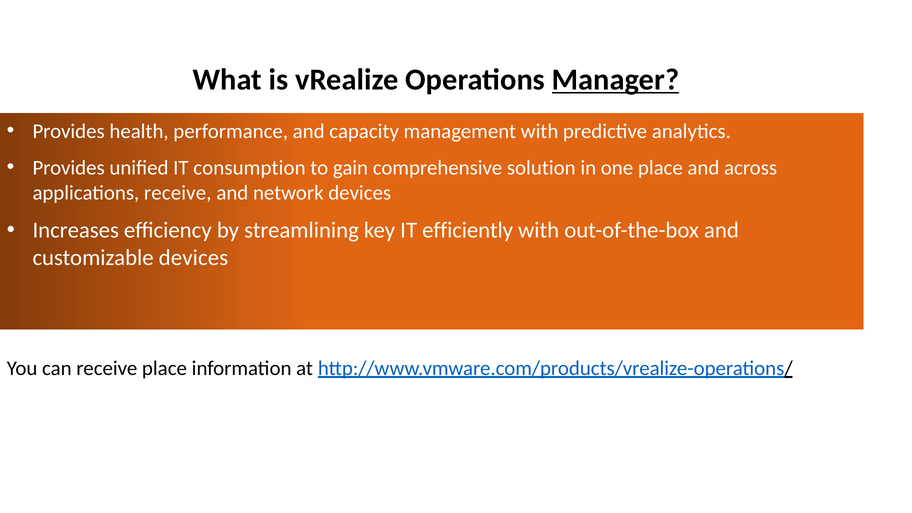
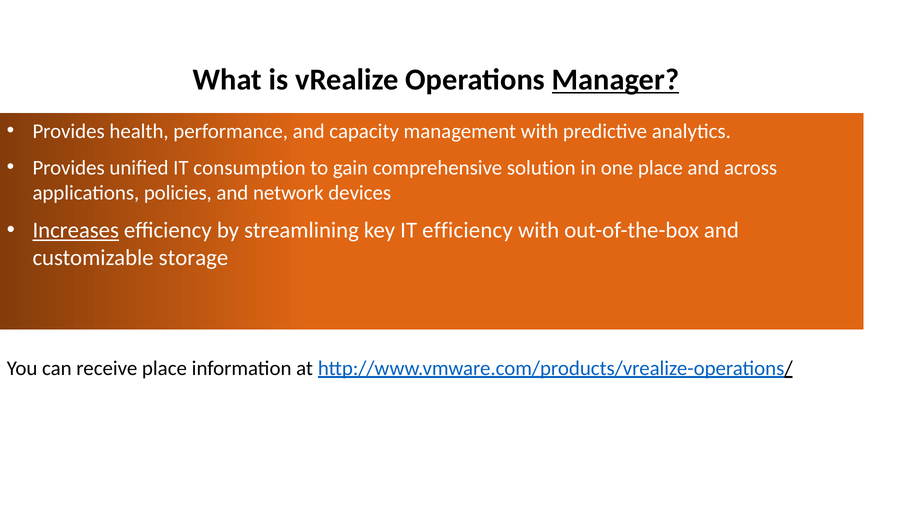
applications receive: receive -> policies
Increases underline: none -> present
IT efficiently: efficiently -> efficiency
customizable devices: devices -> storage
